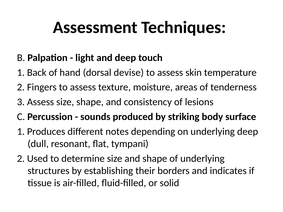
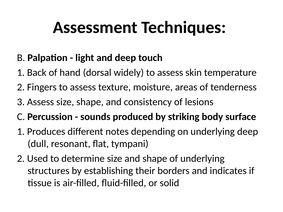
devise: devise -> widely
